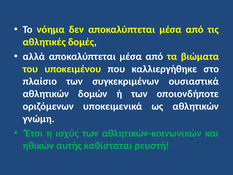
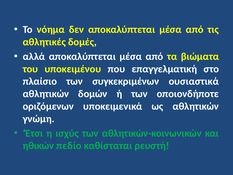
καλλιεργήθηκε: καλλιεργήθηκε -> επαγγελματική
αυτής: αυτής -> πεδίο
